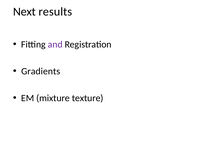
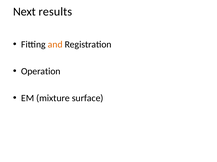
and colour: purple -> orange
Gradients: Gradients -> Operation
texture: texture -> surface
